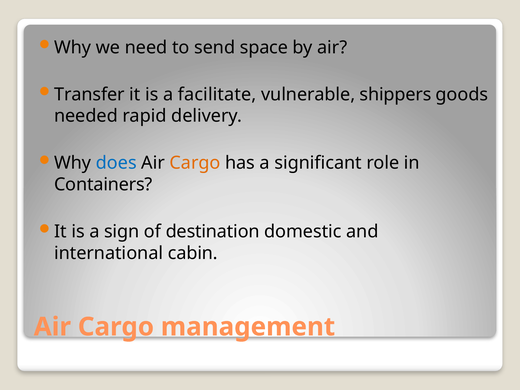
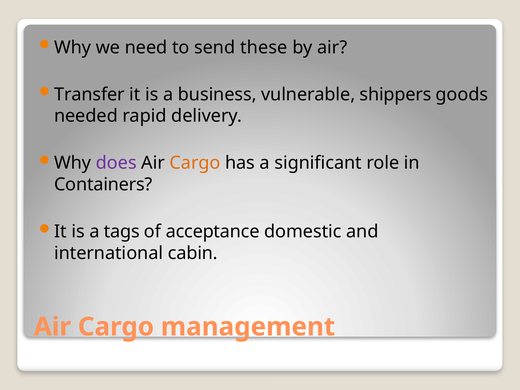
space: space -> these
facilitate: facilitate -> business
does colour: blue -> purple
sign: sign -> tags
destination: destination -> acceptance
